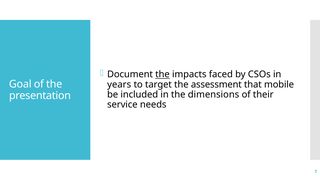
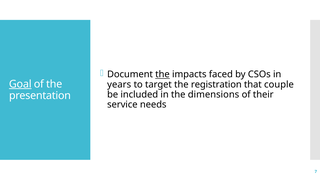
Goal underline: none -> present
assessment: assessment -> registration
mobile: mobile -> couple
